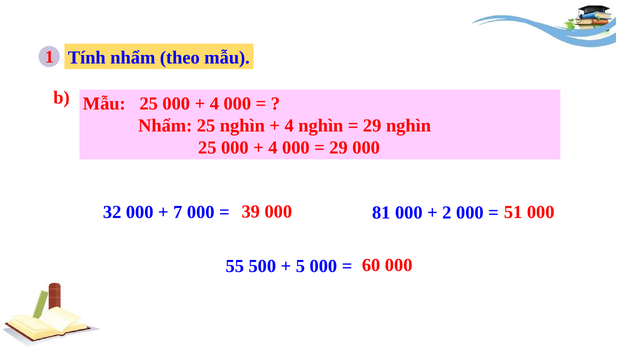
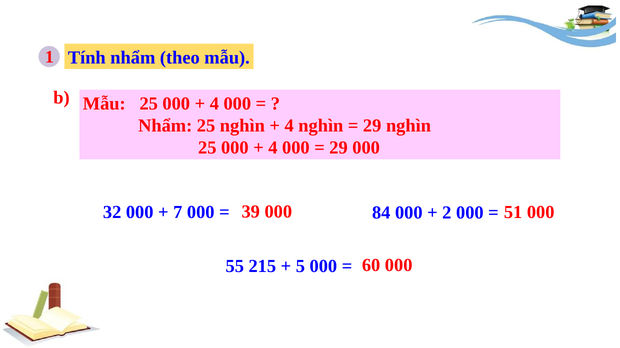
81: 81 -> 84
500: 500 -> 215
